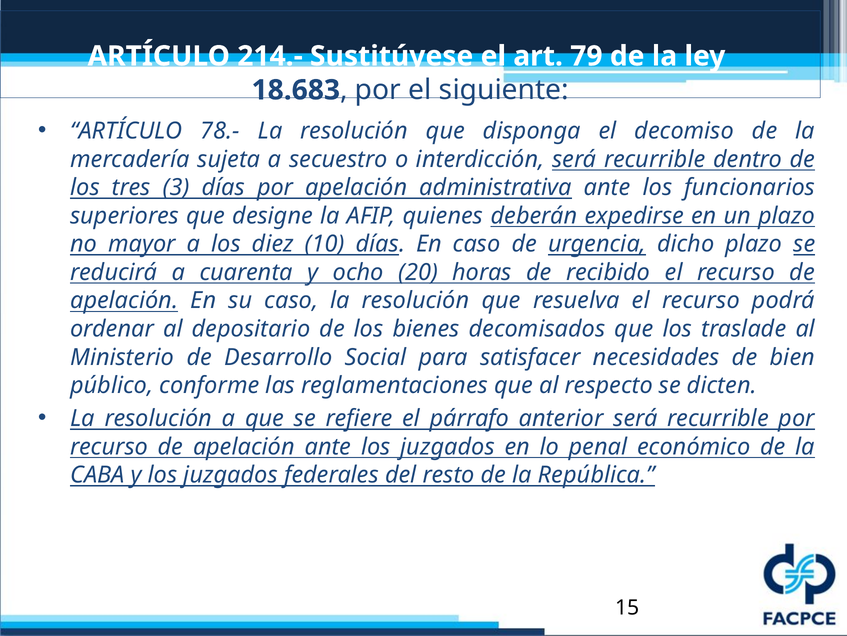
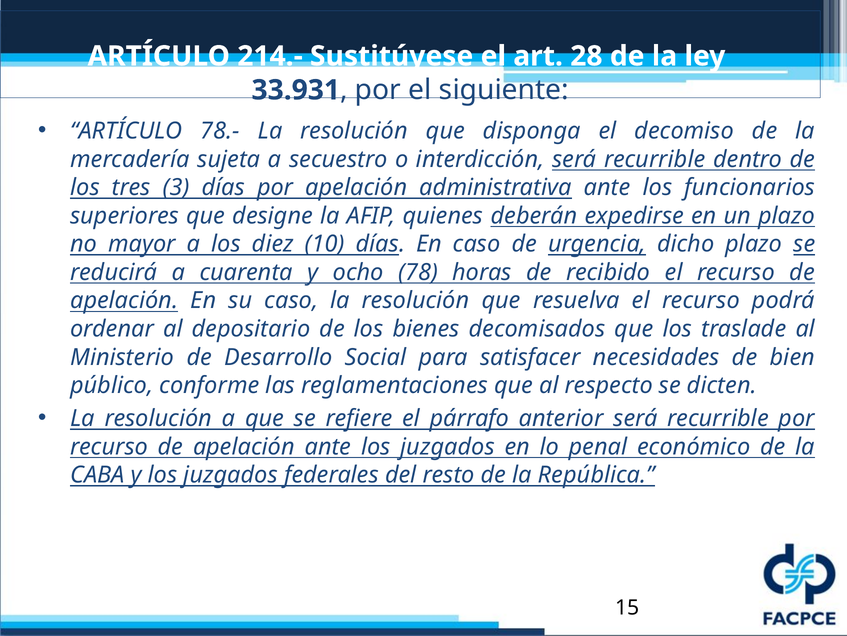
79: 79 -> 28
18.683: 18.683 -> 33.931
20: 20 -> 78
